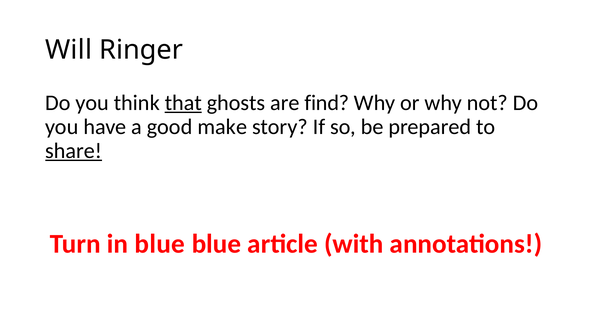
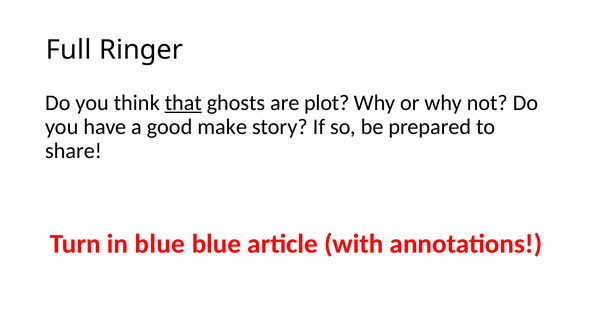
Will: Will -> Full
find: find -> plot
share underline: present -> none
